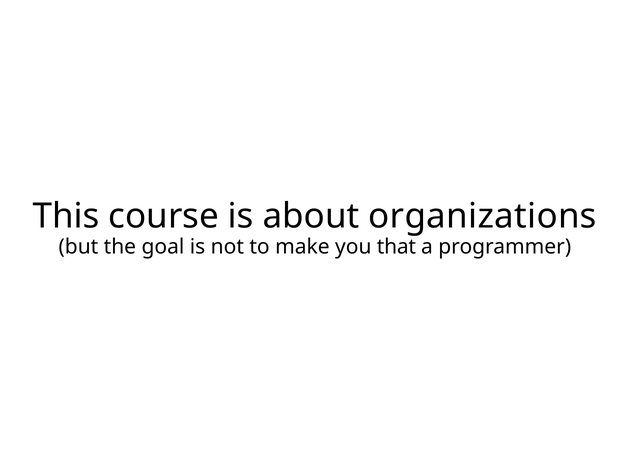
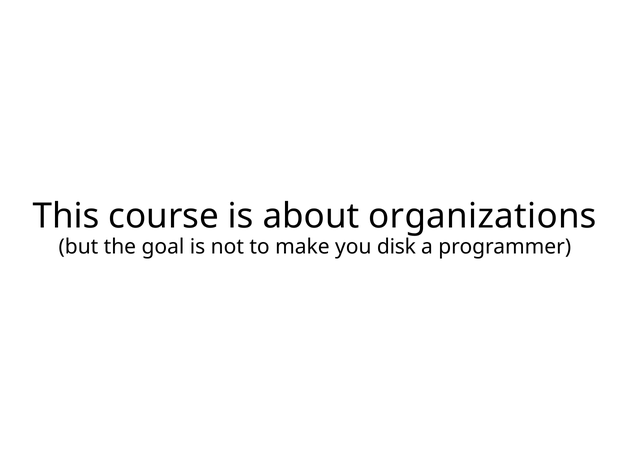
that: that -> disk
